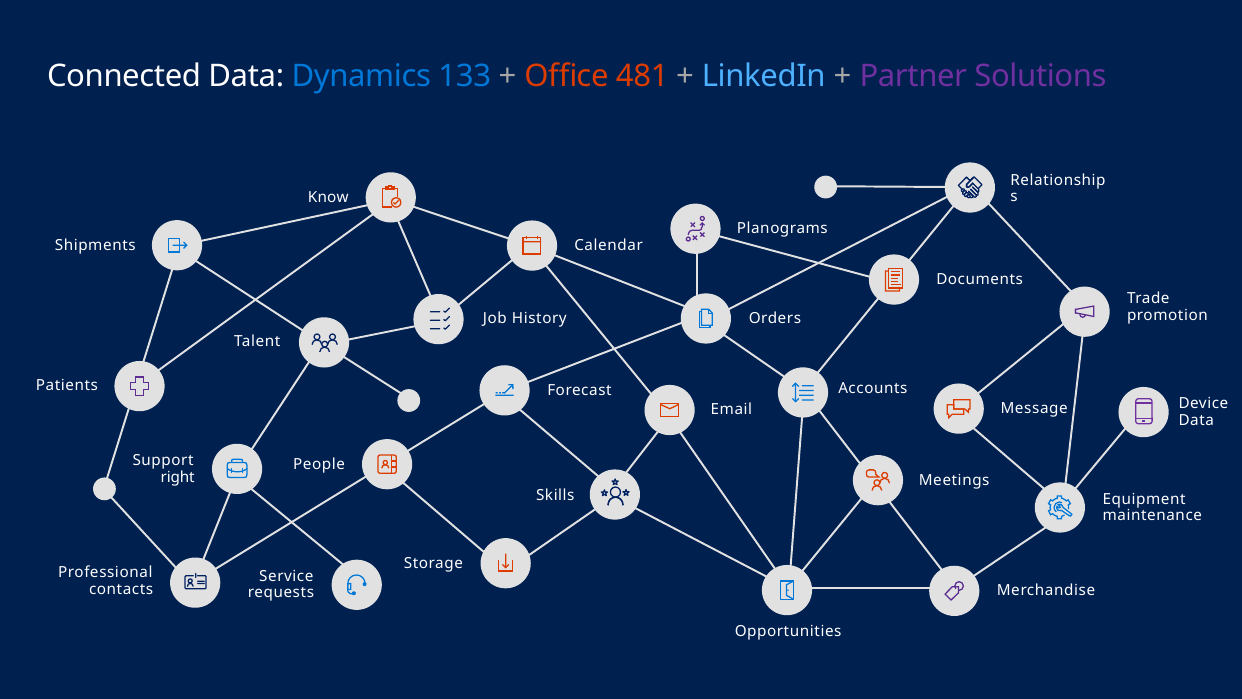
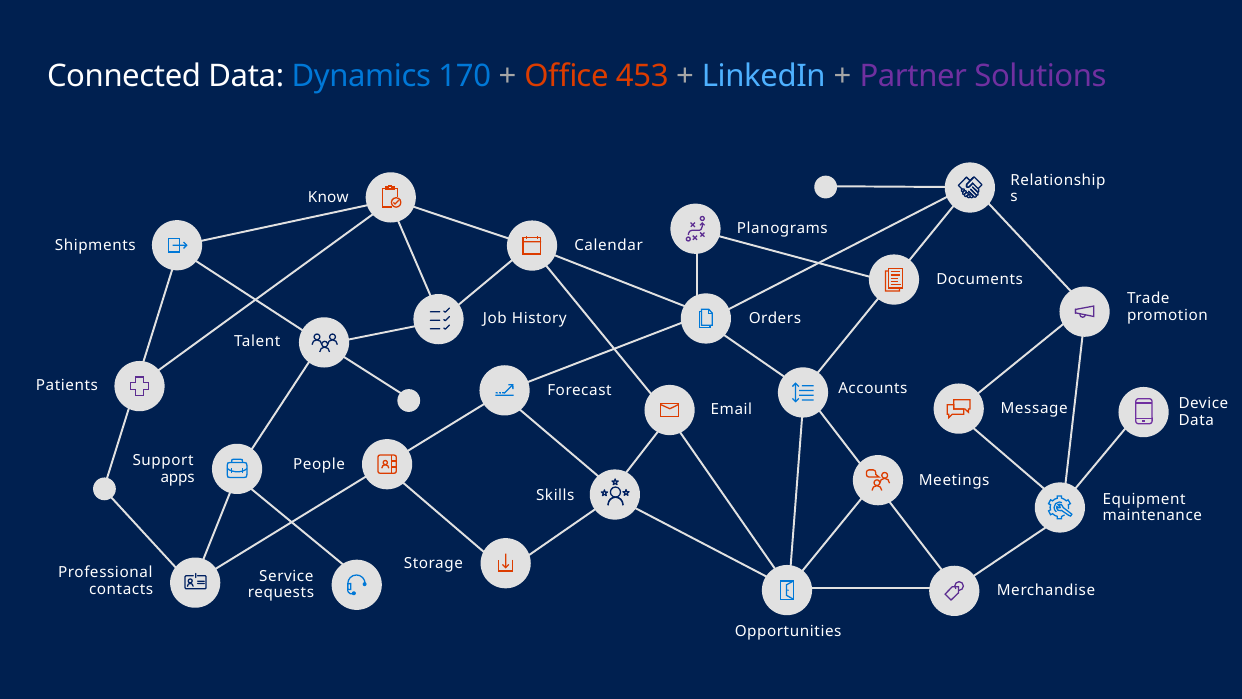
133: 133 -> 170
481: 481 -> 453
right: right -> apps
